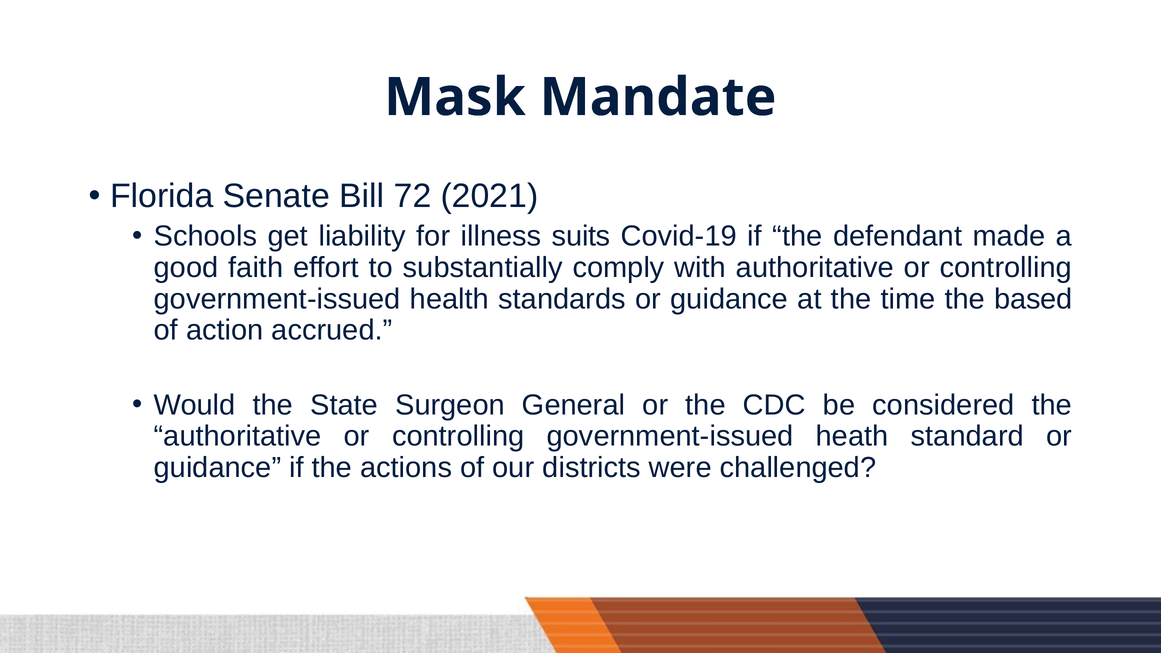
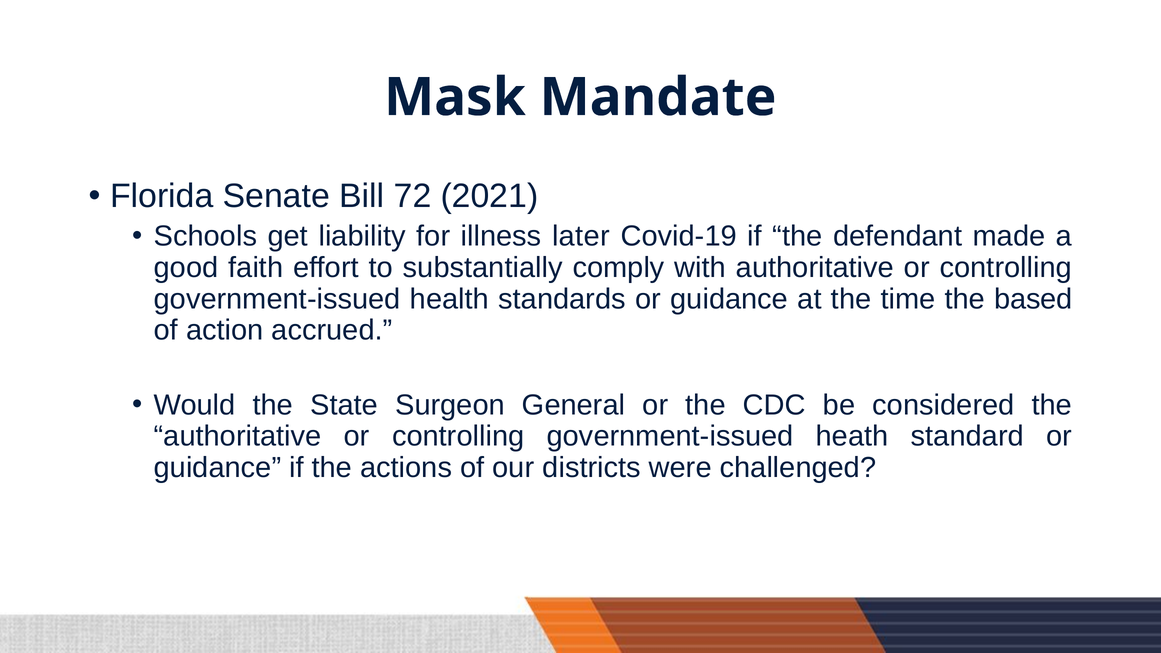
suits: suits -> later
